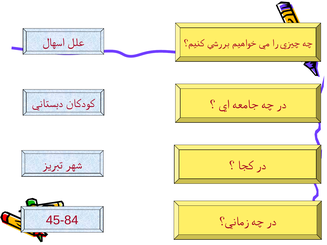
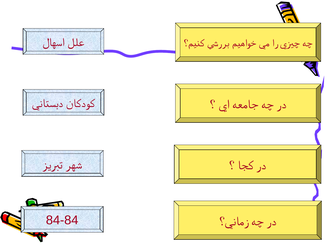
45-84: 45-84 -> 84-84
